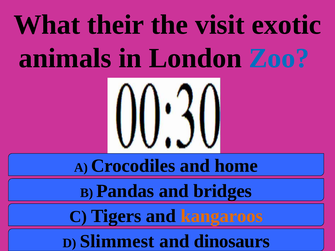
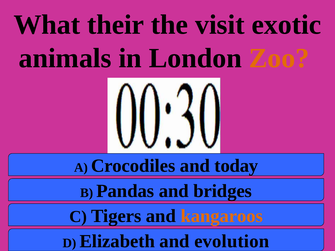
Zoo colour: blue -> orange
home: home -> today
Slimmest: Slimmest -> Elizabeth
dinosaurs: dinosaurs -> evolution
